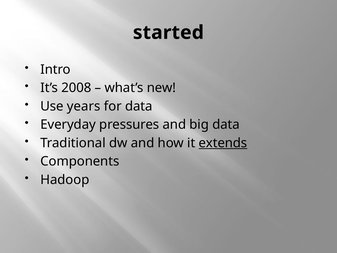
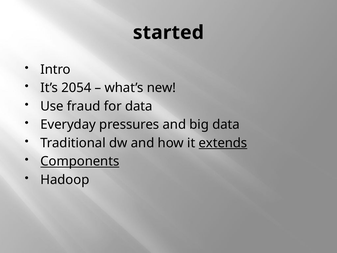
2008: 2008 -> 2054
years: years -> fraud
Components underline: none -> present
